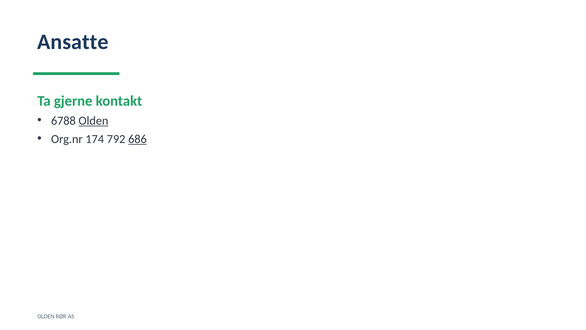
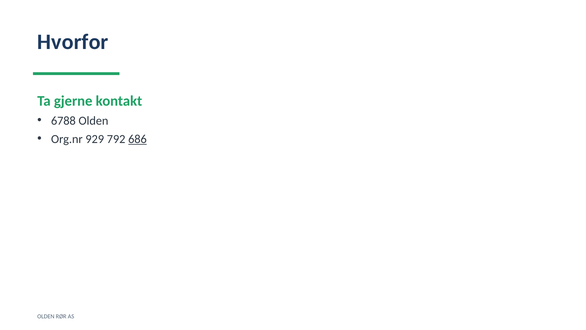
Ansatte: Ansatte -> Hvorfor
Olden at (93, 120) underline: present -> none
174: 174 -> 929
